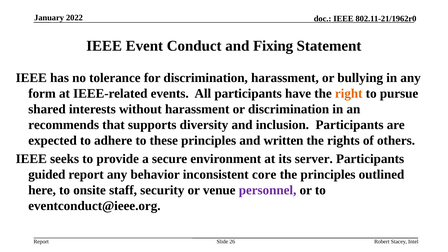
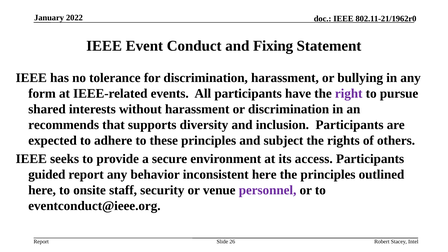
right colour: orange -> purple
written: written -> subject
server: server -> access
inconsistent core: core -> here
